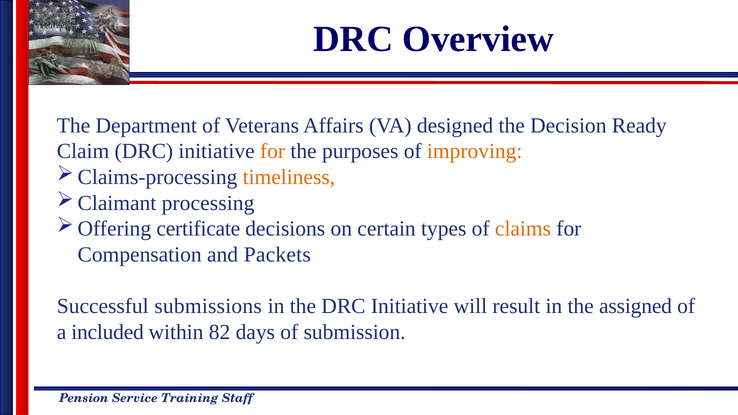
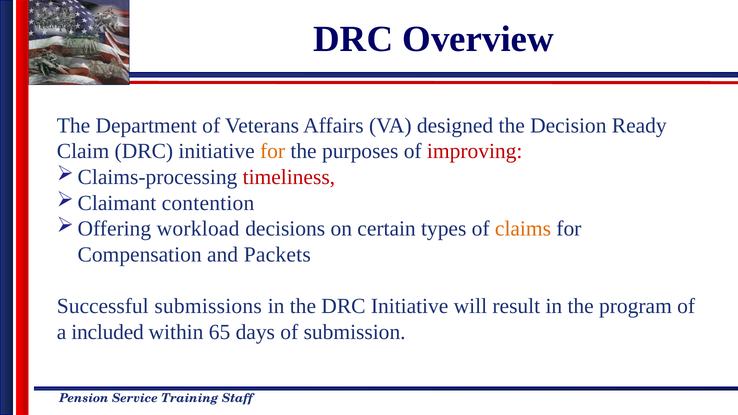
improving colour: orange -> red
timeliness colour: orange -> red
processing: processing -> contention
certificate: certificate -> workload
assigned: assigned -> program
82: 82 -> 65
